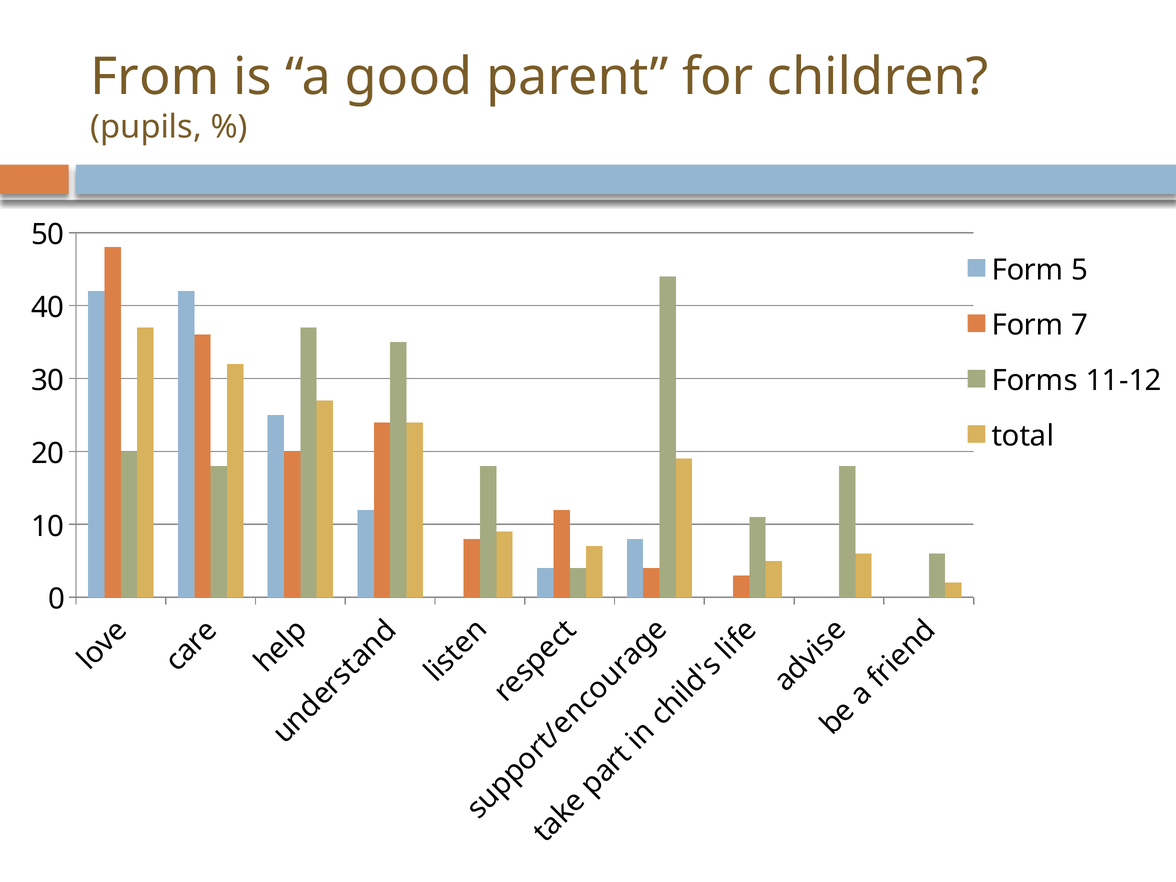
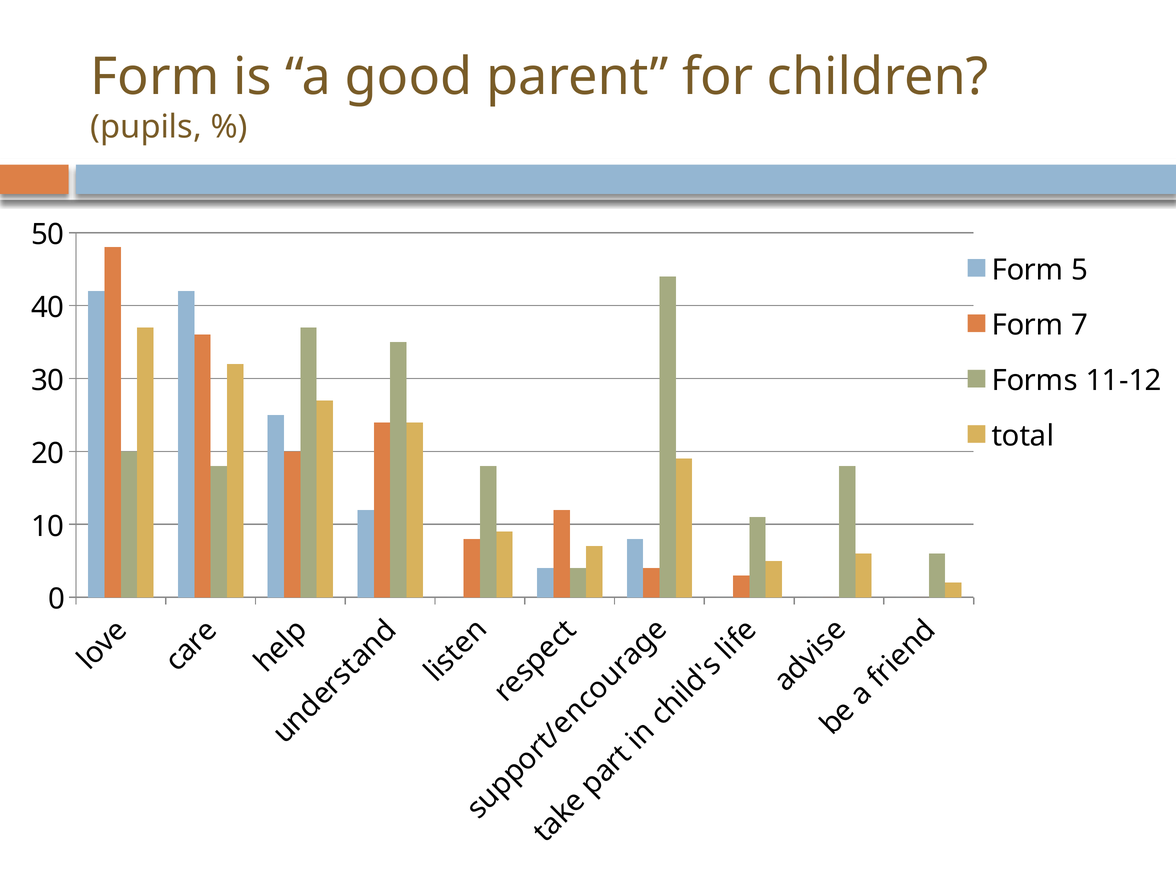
From at (155, 77): From -> Form
